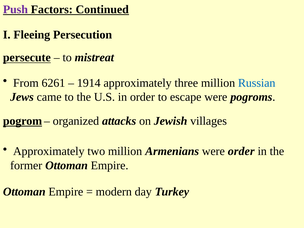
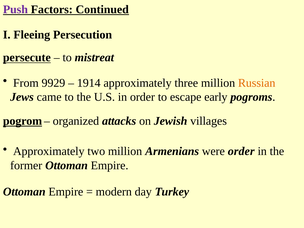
6261: 6261 -> 9929
Russian colour: blue -> orange
escape were: were -> early
